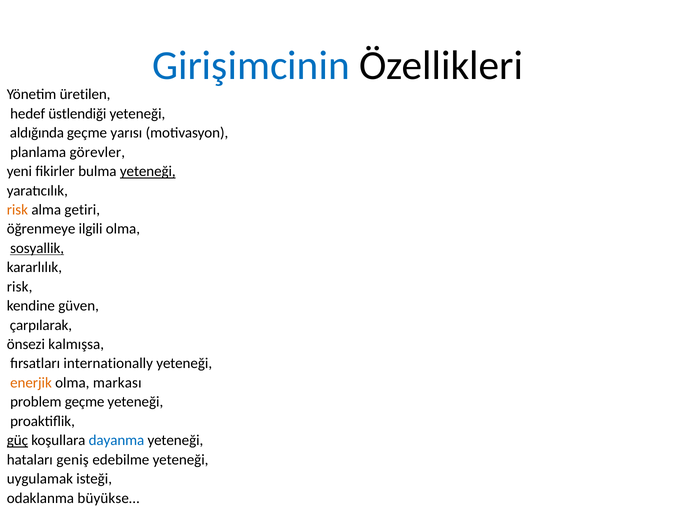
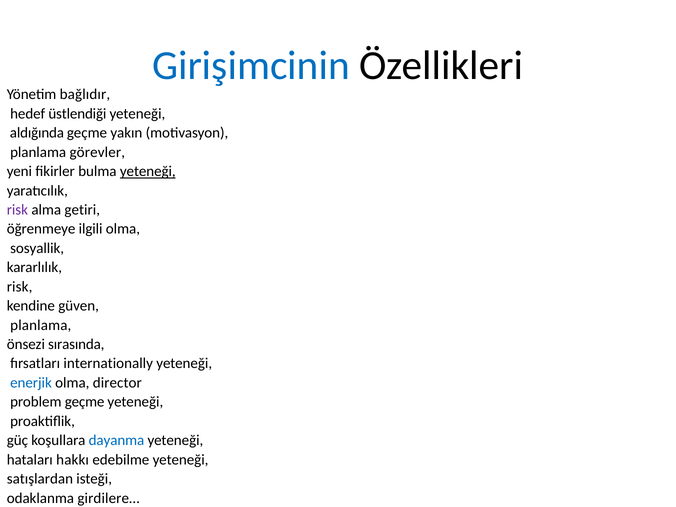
üretilen: üretilen -> bağlıdır
yarısı: yarısı -> yakın
risk at (17, 210) colour: orange -> purple
sosyallik underline: present -> none
çarpılarak at (41, 325): çarpılarak -> planlama
kalmışsa: kalmışsa -> sırasında
enerjik colour: orange -> blue
markası: markası -> director
güç underline: present -> none
geniş: geniş -> hakkı
uygulamak: uygulamak -> satışlardan
büyükse…: büyükse… -> girdilere…
